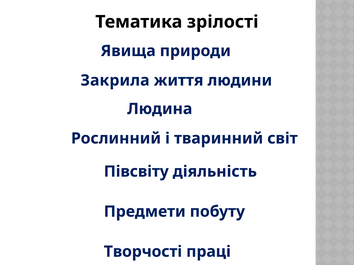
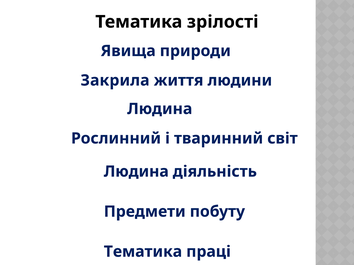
Півсвіту at (136, 172): Півсвіту -> Людина
Творчості at (143, 252): Творчості -> Тематика
